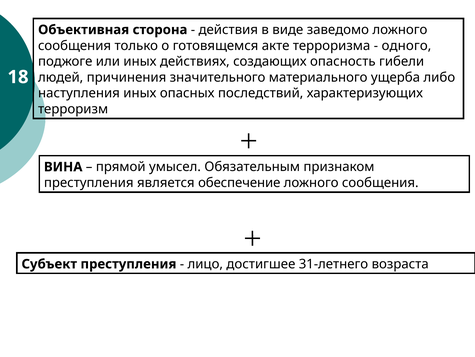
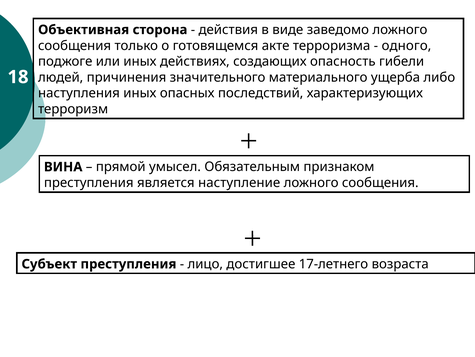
обеспечение: обеспечение -> наступление
31-летнего: 31-летнего -> 17-летнего
